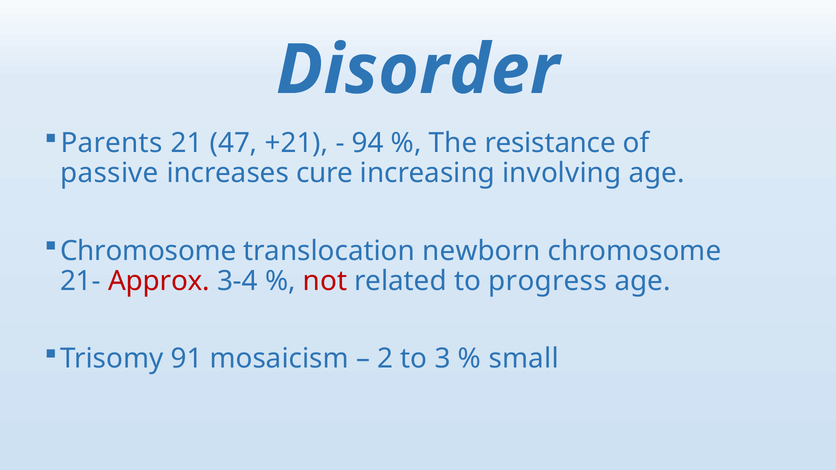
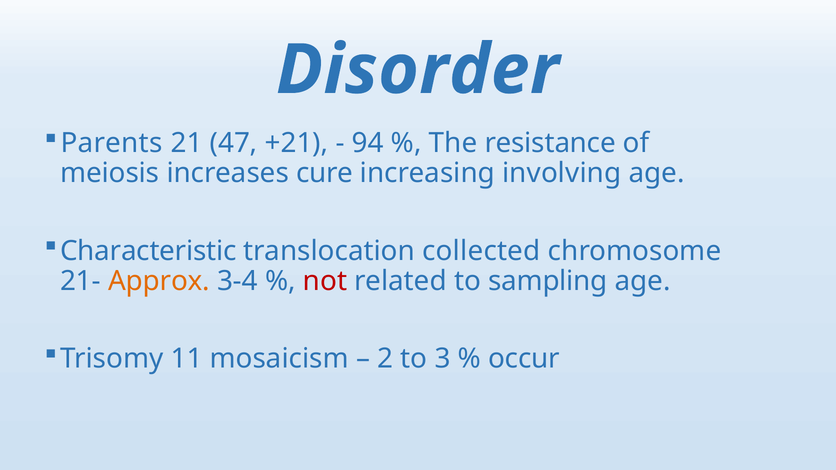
passive: passive -> meiosis
Chromosome at (148, 251): Chromosome -> Characteristic
newborn: newborn -> collected
Approx colour: red -> orange
progress: progress -> sampling
91: 91 -> 11
small: small -> occur
